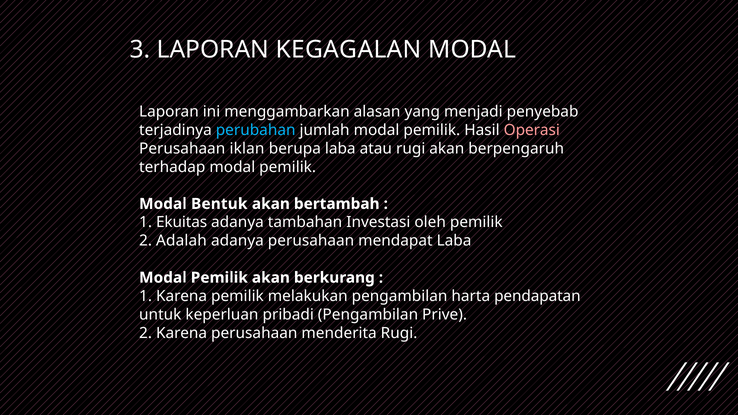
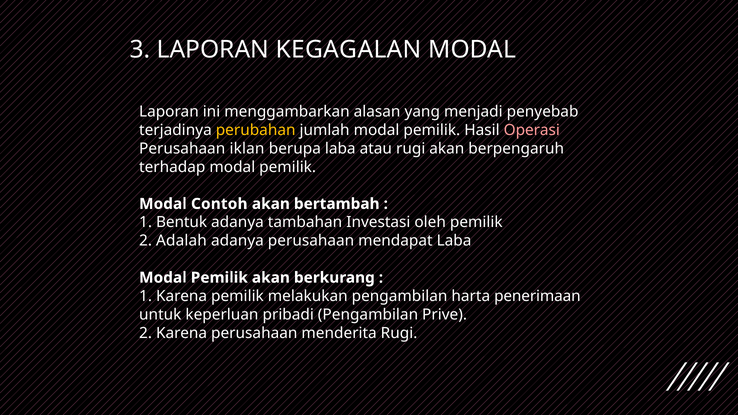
perubahan colour: light blue -> yellow
Bentuk: Bentuk -> Contoh
Ekuitas: Ekuitas -> Bentuk
pendapatan: pendapatan -> penerimaan
